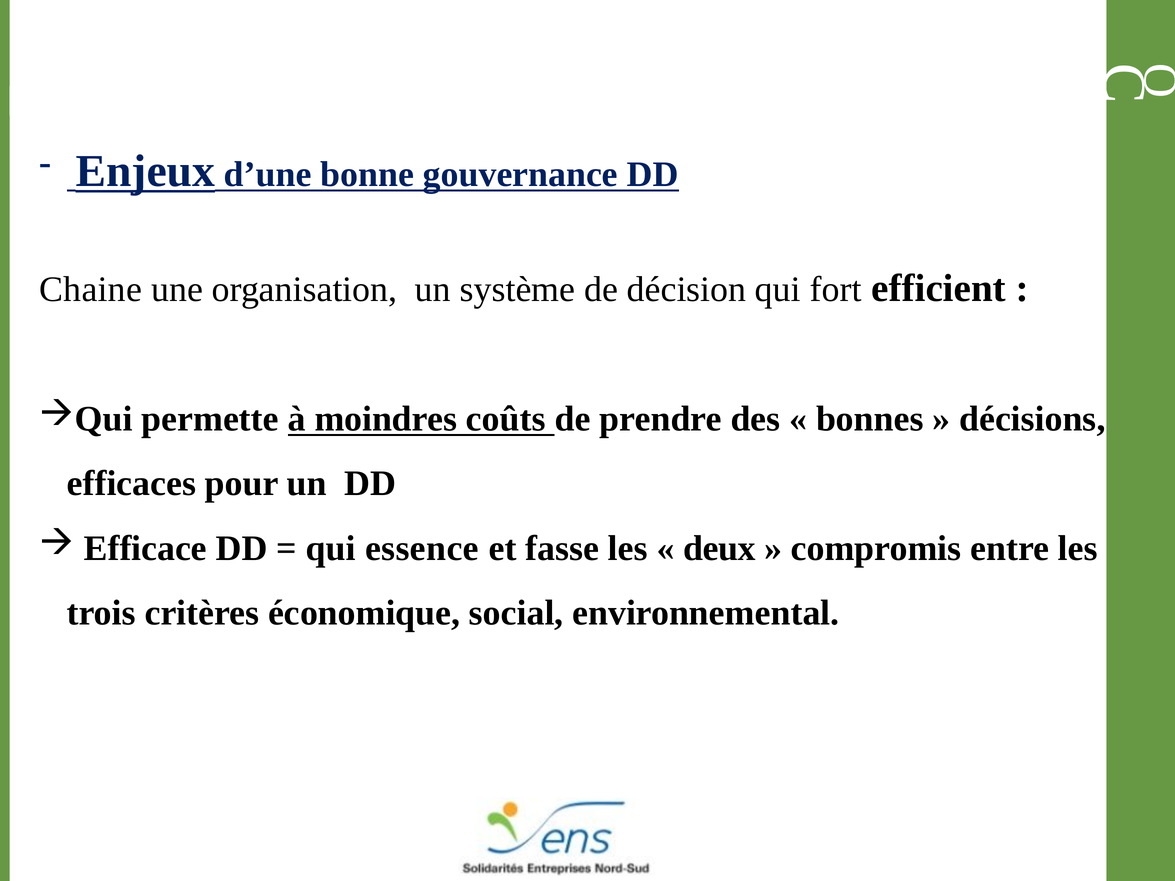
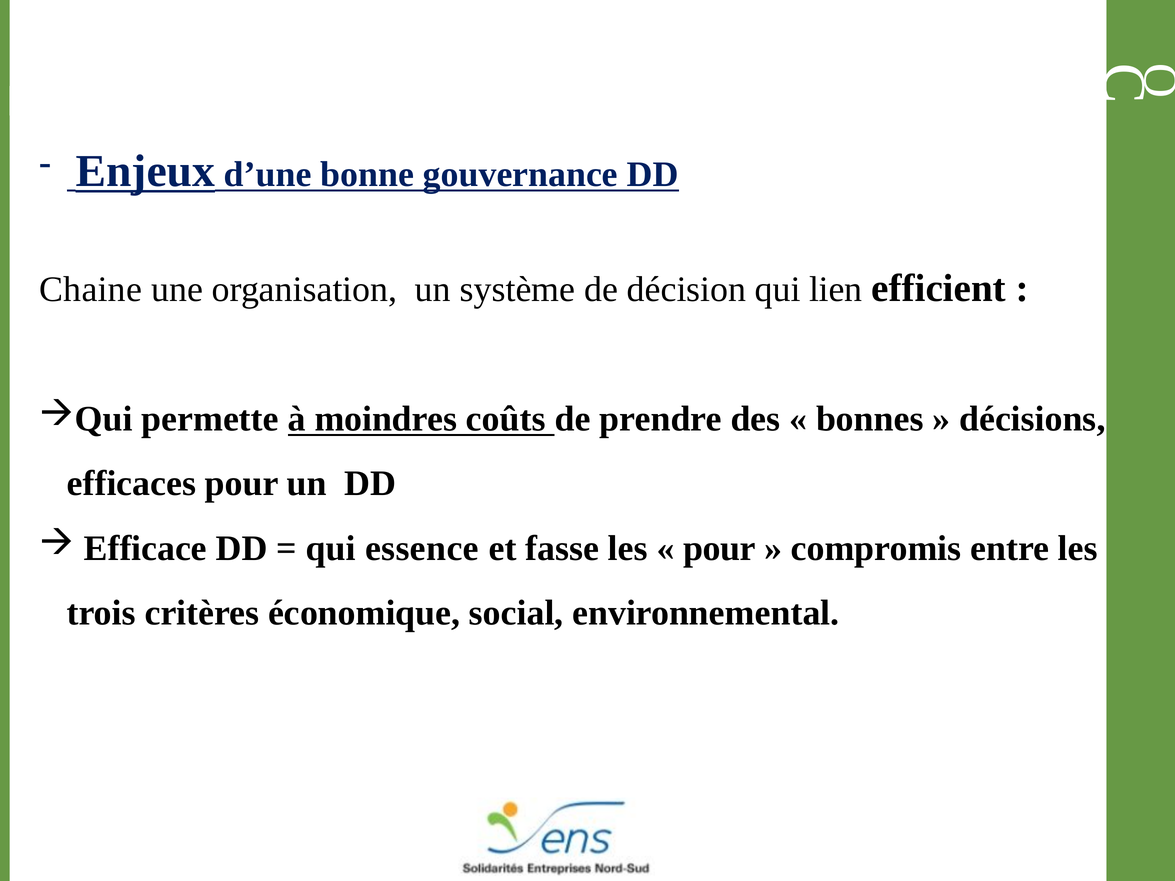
fort: fort -> lien
deux at (720, 548): deux -> pour
